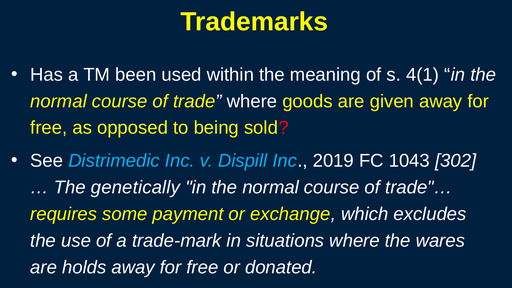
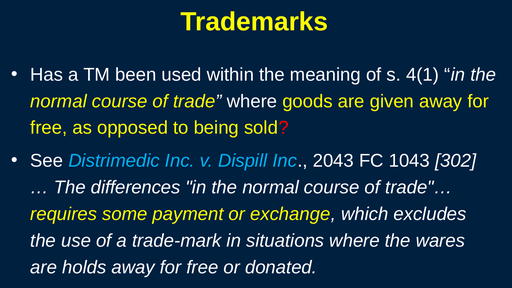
2019: 2019 -> 2043
genetically: genetically -> differences
